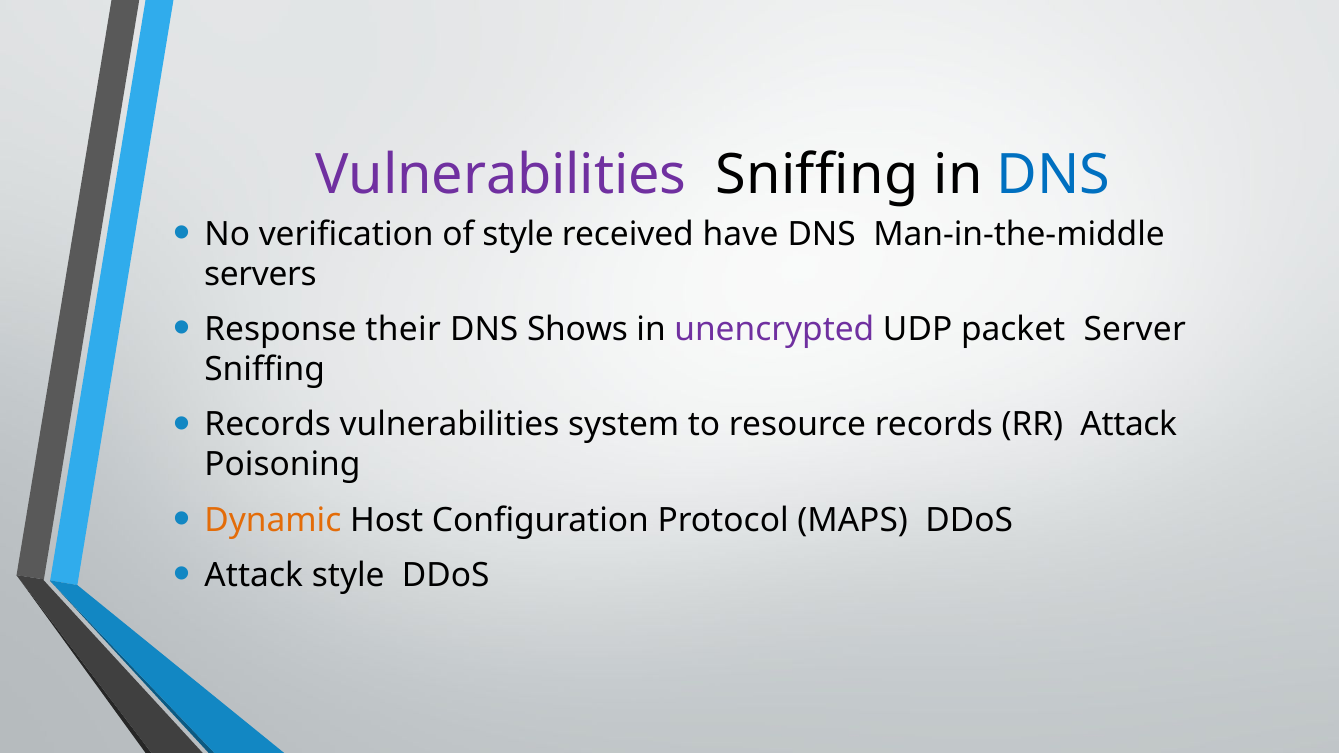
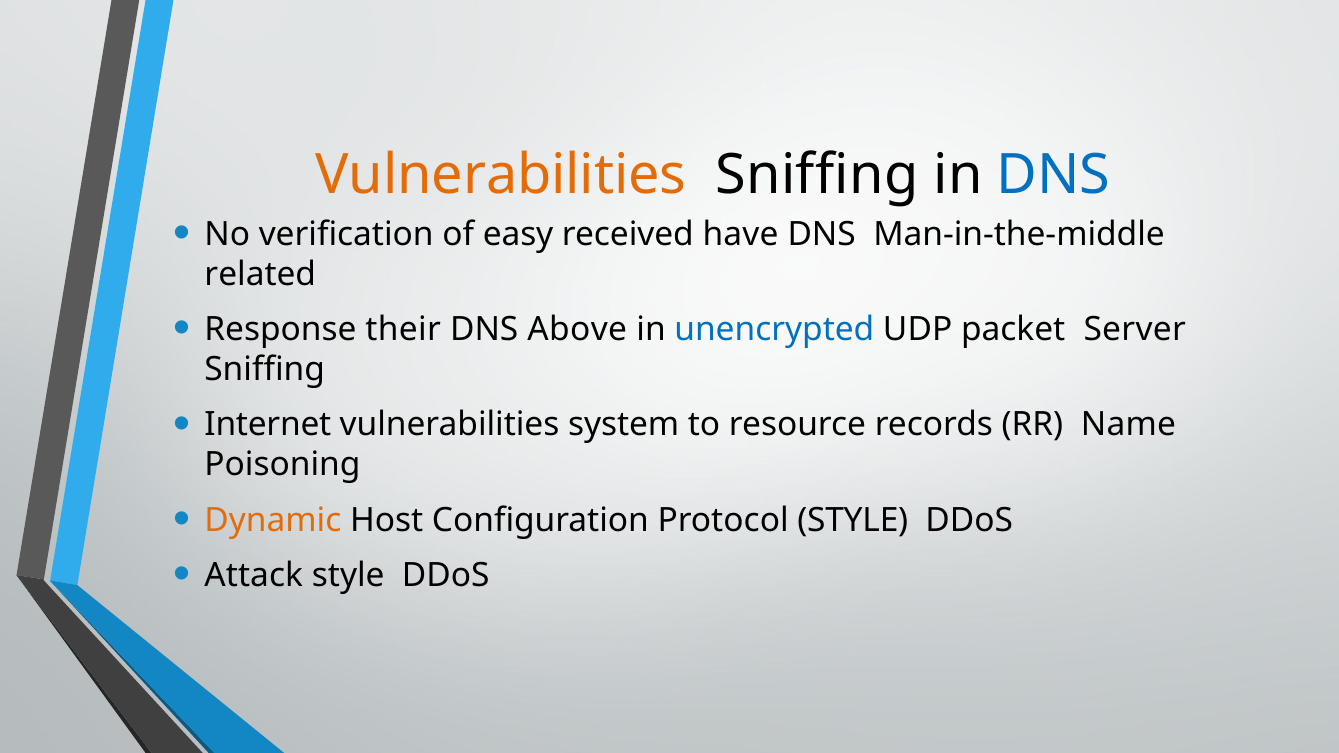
Vulnerabilities at (501, 175) colour: purple -> orange
of style: style -> easy
servers: servers -> related
Shows: Shows -> Above
unencrypted colour: purple -> blue
Records at (268, 425): Records -> Internet
Attack at (1129, 425): Attack -> Name
Protocol MAPS: MAPS -> STYLE
